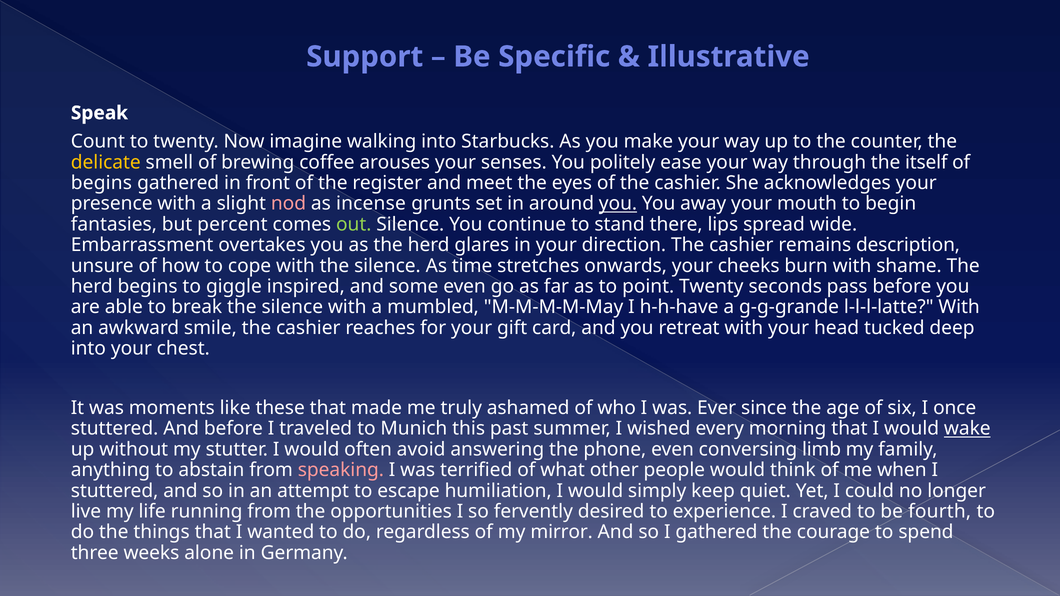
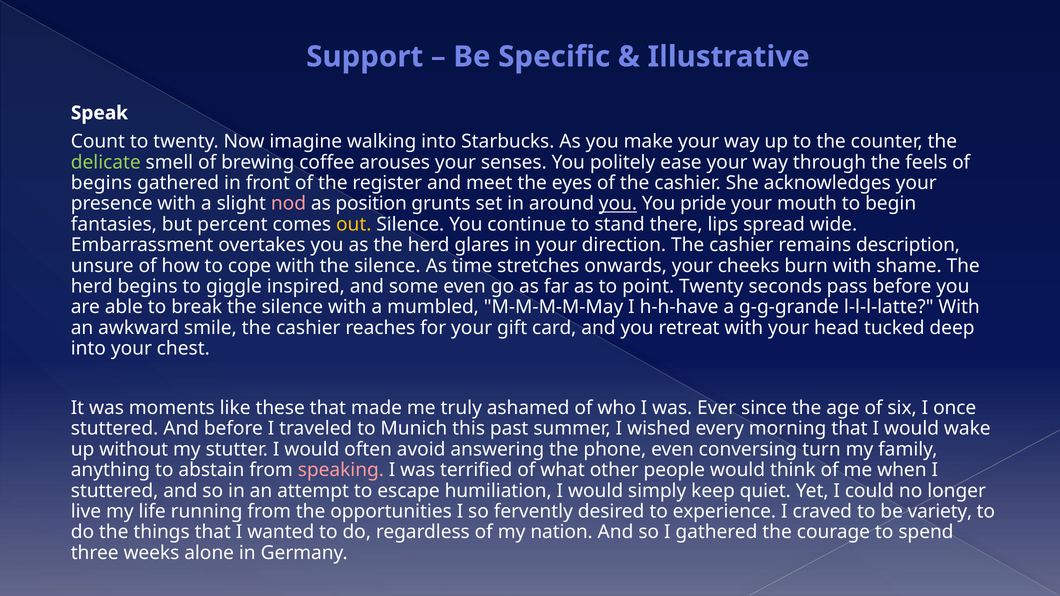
delicate colour: yellow -> light green
itself: itself -> feels
incense: incense -> position
away: away -> pride
out colour: light green -> yellow
wake underline: present -> none
limb: limb -> turn
fourth: fourth -> variety
mirror: mirror -> nation
